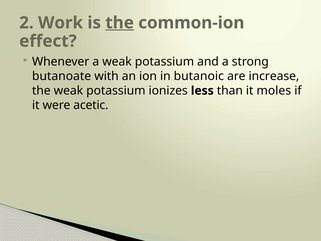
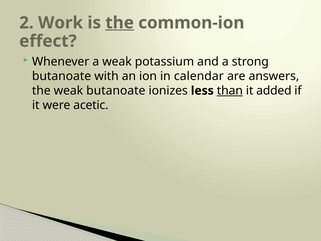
butanoic: butanoic -> calendar
increase: increase -> answers
the weak potassium: potassium -> butanoate
than underline: none -> present
moles: moles -> added
